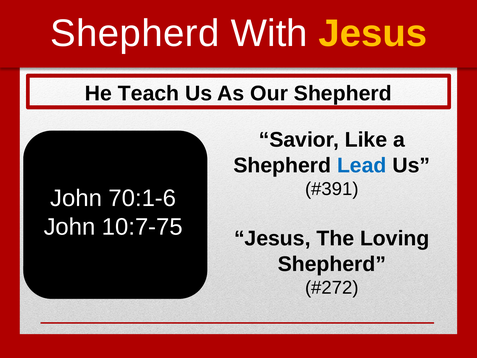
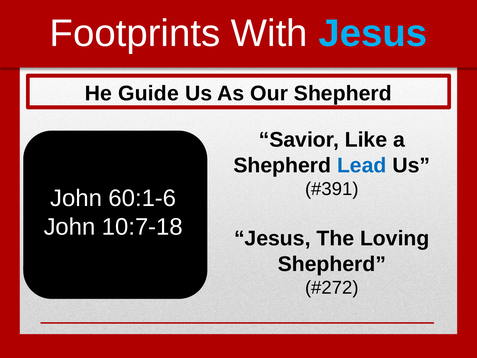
Shepherd at (135, 34): Shepherd -> Footprints
Jesus at (373, 34) colour: yellow -> light blue
Teach: Teach -> Guide
70:1-6: 70:1-6 -> 60:1-6
10:7-75: 10:7-75 -> 10:7-18
